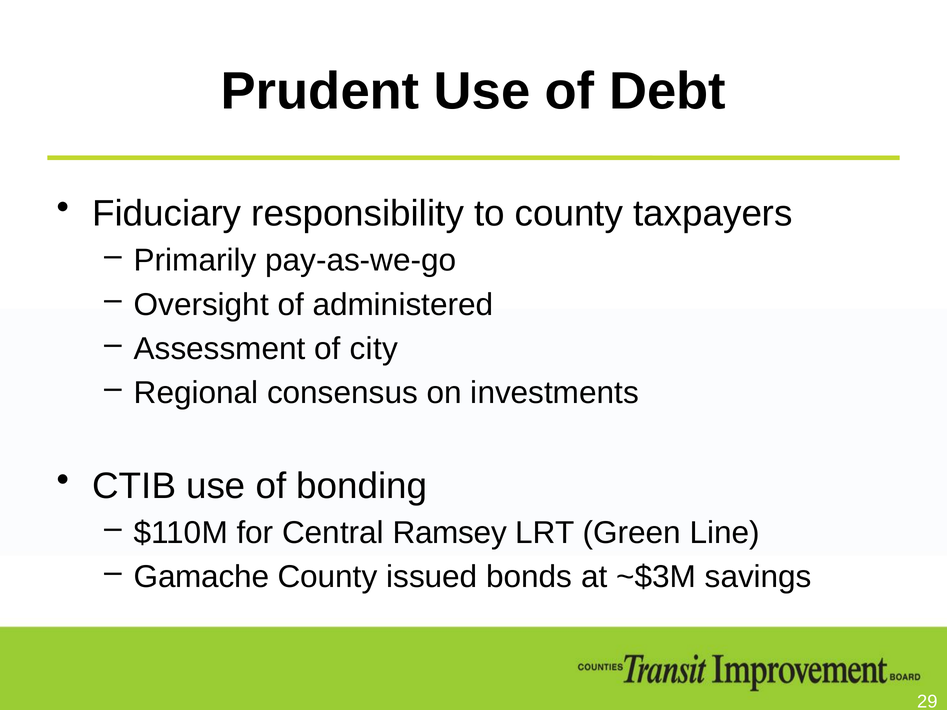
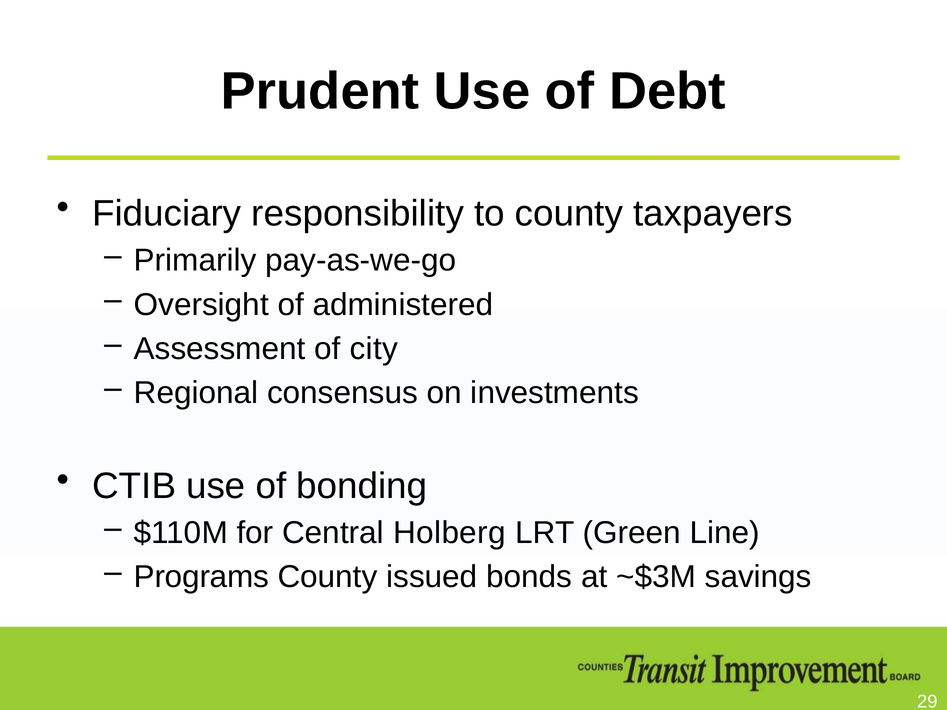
Ramsey: Ramsey -> Holberg
Gamache: Gamache -> Programs
